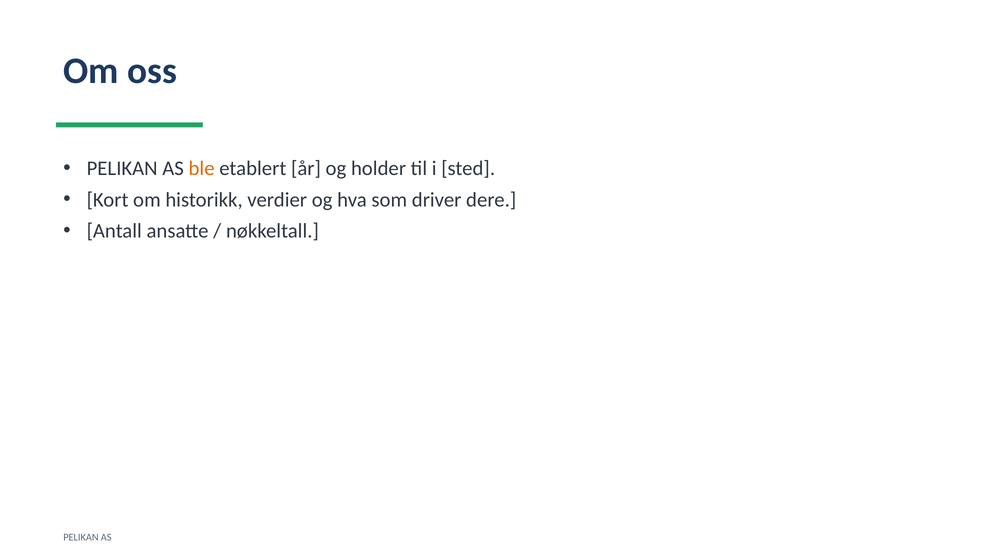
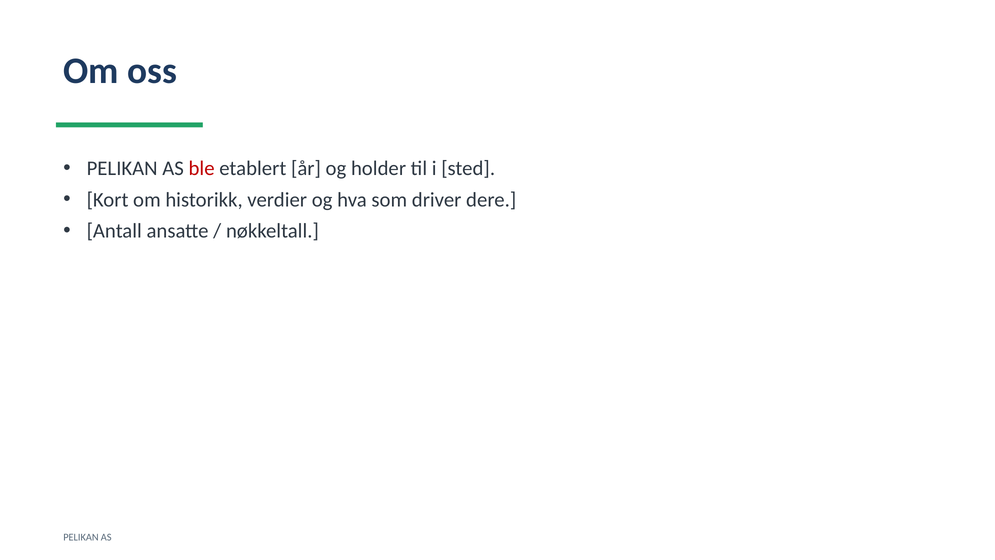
ble colour: orange -> red
